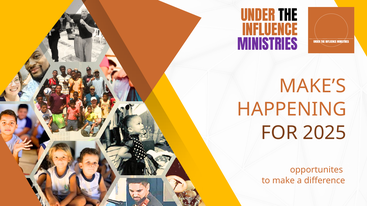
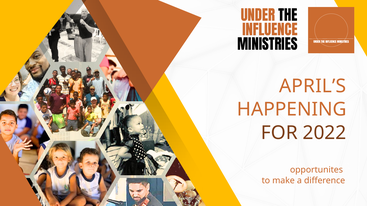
MINISTRIES colour: purple -> black
MAKE’S: MAKE’S -> APRIL’S
2025: 2025 -> 2022
